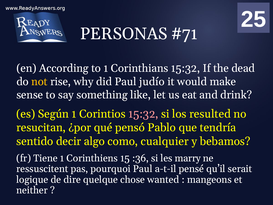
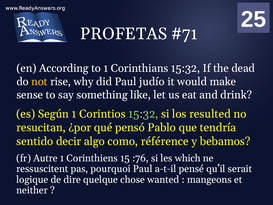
PERSONAS: PERSONAS -> PROFETAS
15:32 at (143, 114) colour: pink -> light green
cualquier: cualquier -> référence
Tiene: Tiene -> Autre
:36: :36 -> :76
marry: marry -> which
